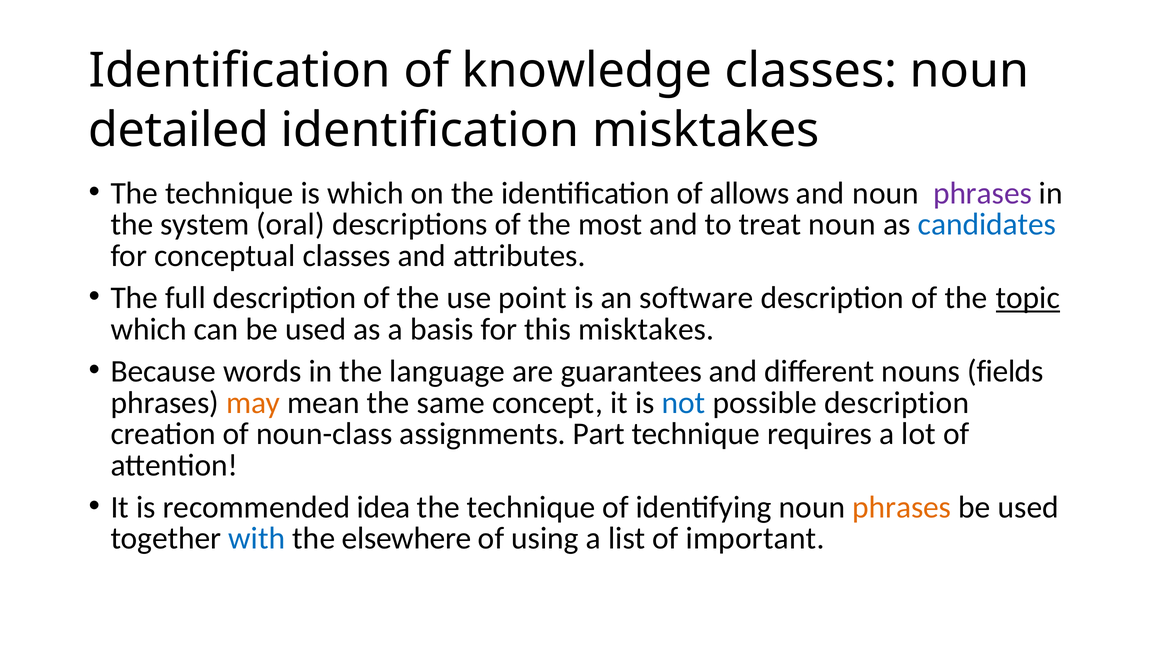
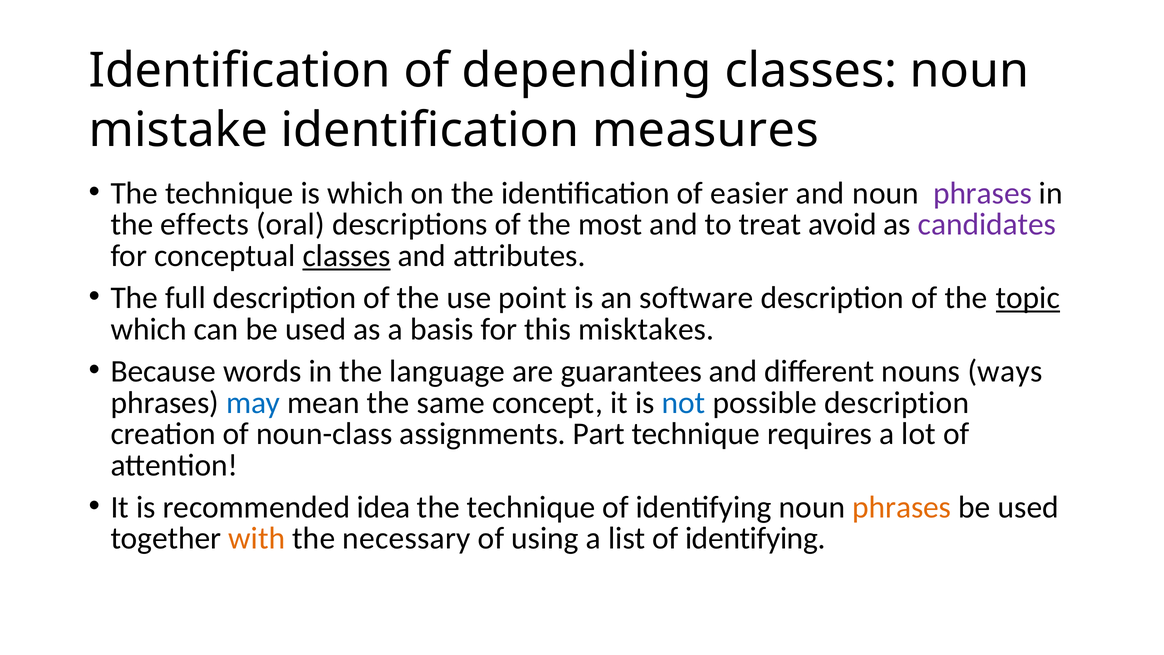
knowledge: knowledge -> depending
detailed: detailed -> mistake
identification misktakes: misktakes -> measures
allows: allows -> easier
system: system -> effects
treat noun: noun -> avoid
candidates colour: blue -> purple
classes at (347, 256) underline: none -> present
fields: fields -> ways
may colour: orange -> blue
with colour: blue -> orange
elsewhere: elsewhere -> necessary
list of important: important -> identifying
